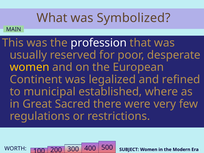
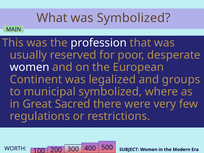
women at (30, 67) colour: yellow -> white
refined: refined -> groups
municipal established: established -> symbolized
